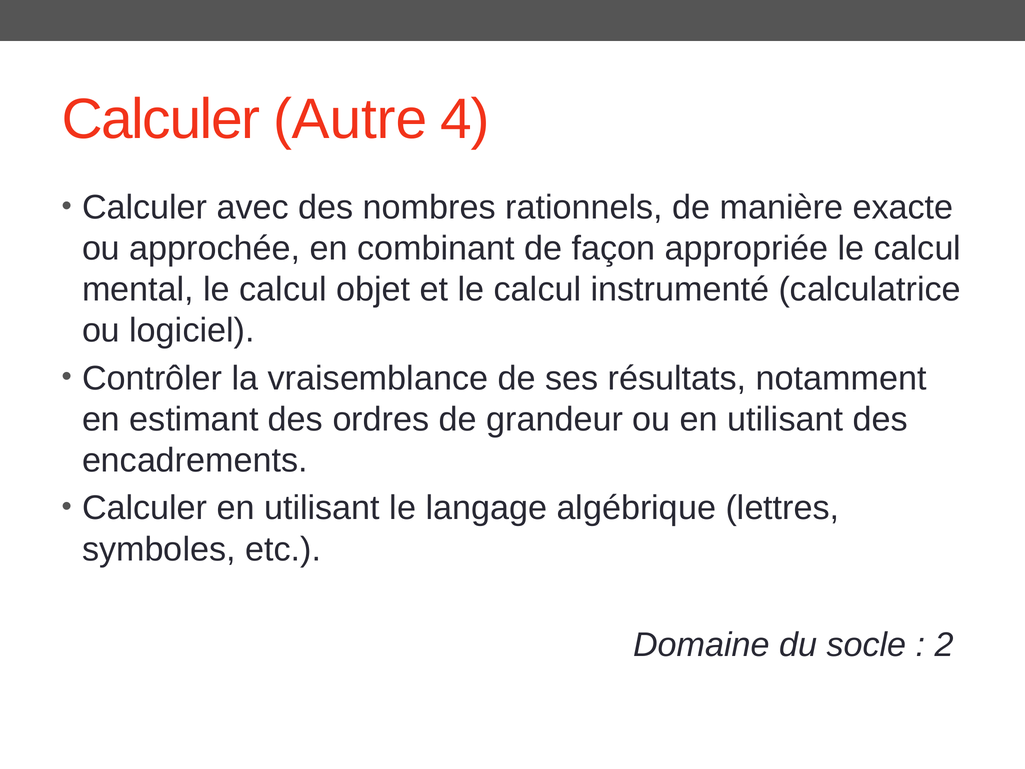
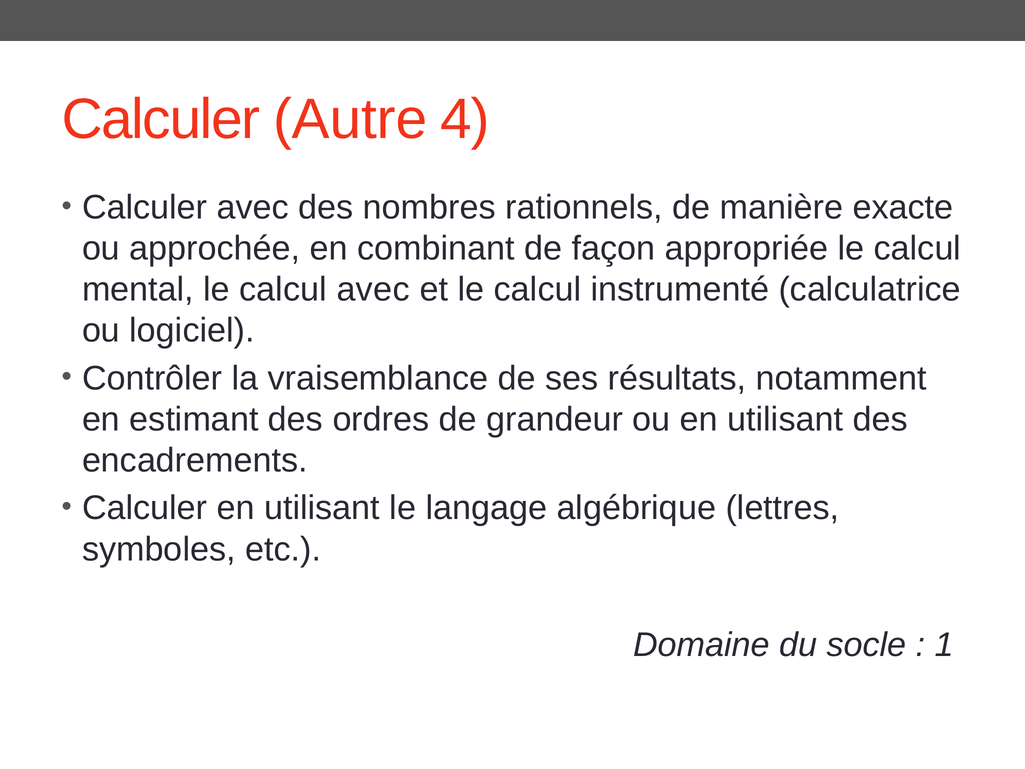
calcul objet: objet -> avec
2: 2 -> 1
